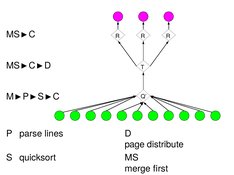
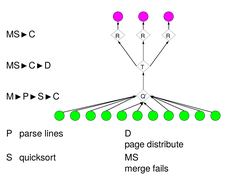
first: first -> fails
